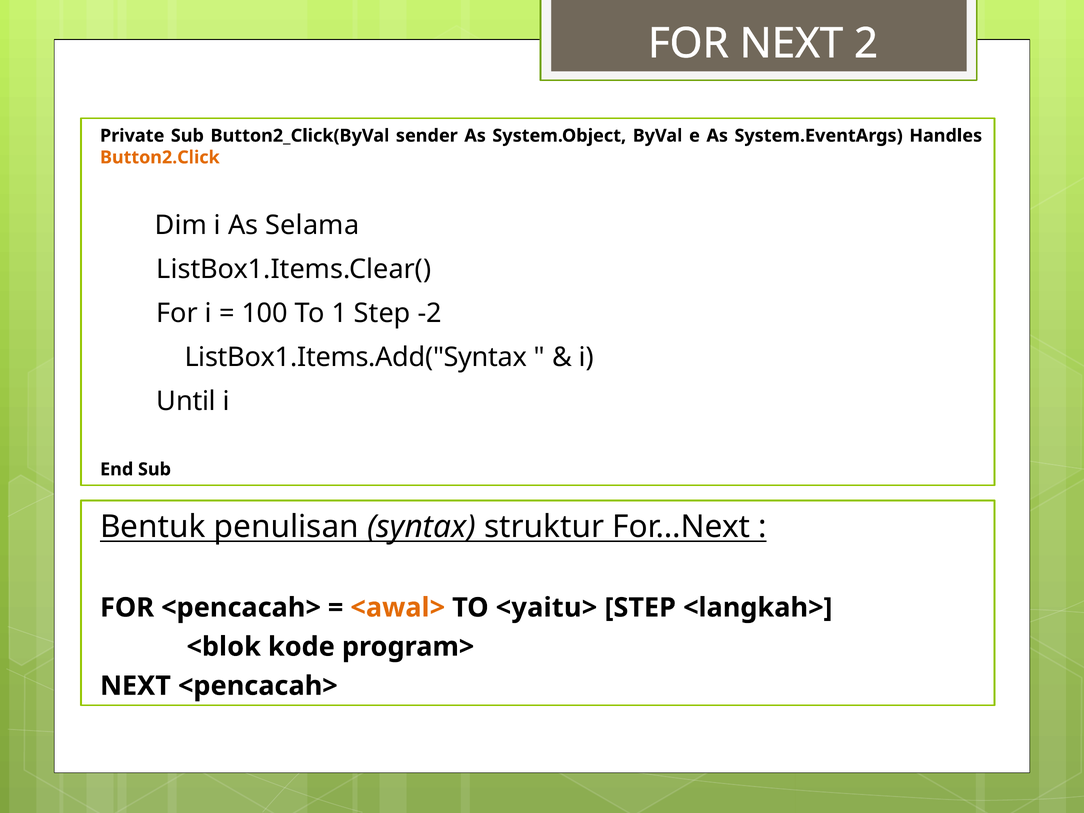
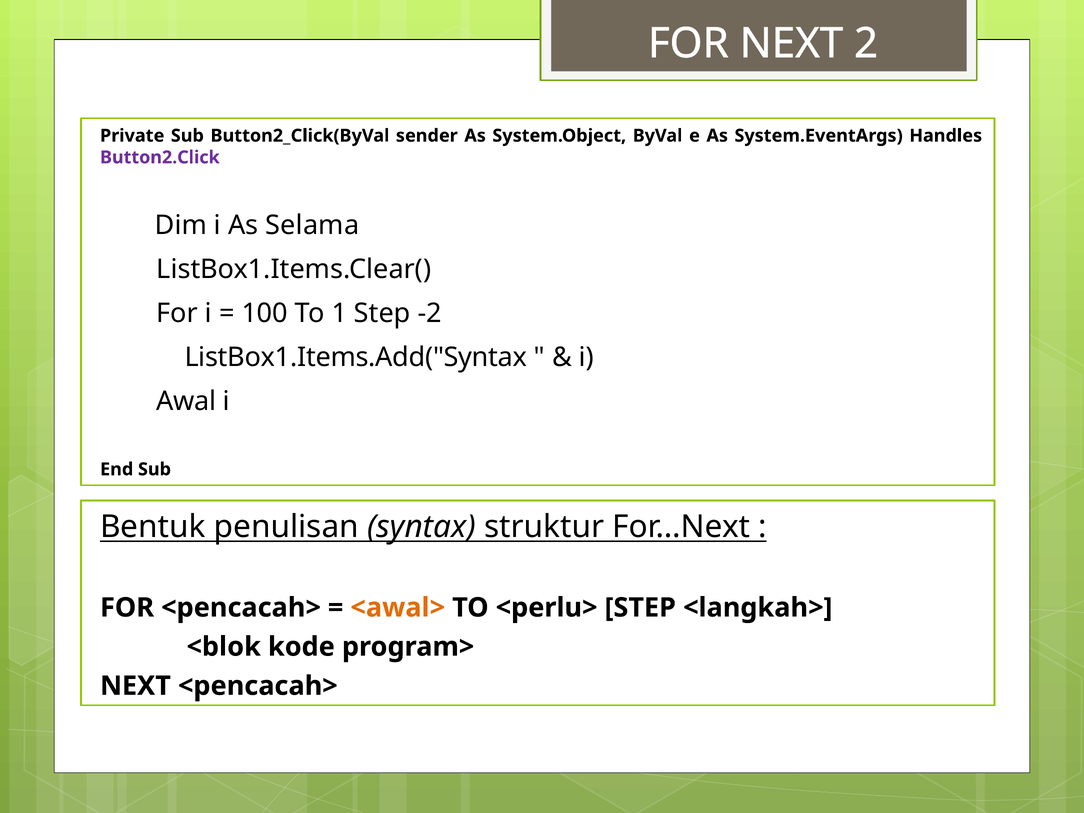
Button2.Click colour: orange -> purple
Until: Until -> Awal
<yaitu>: <yaitu> -> <perlu>
